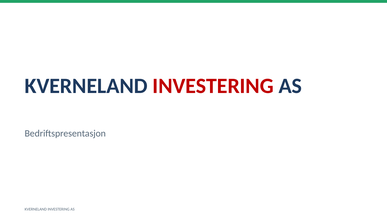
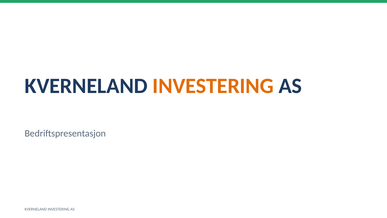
INVESTERING at (213, 86) colour: red -> orange
